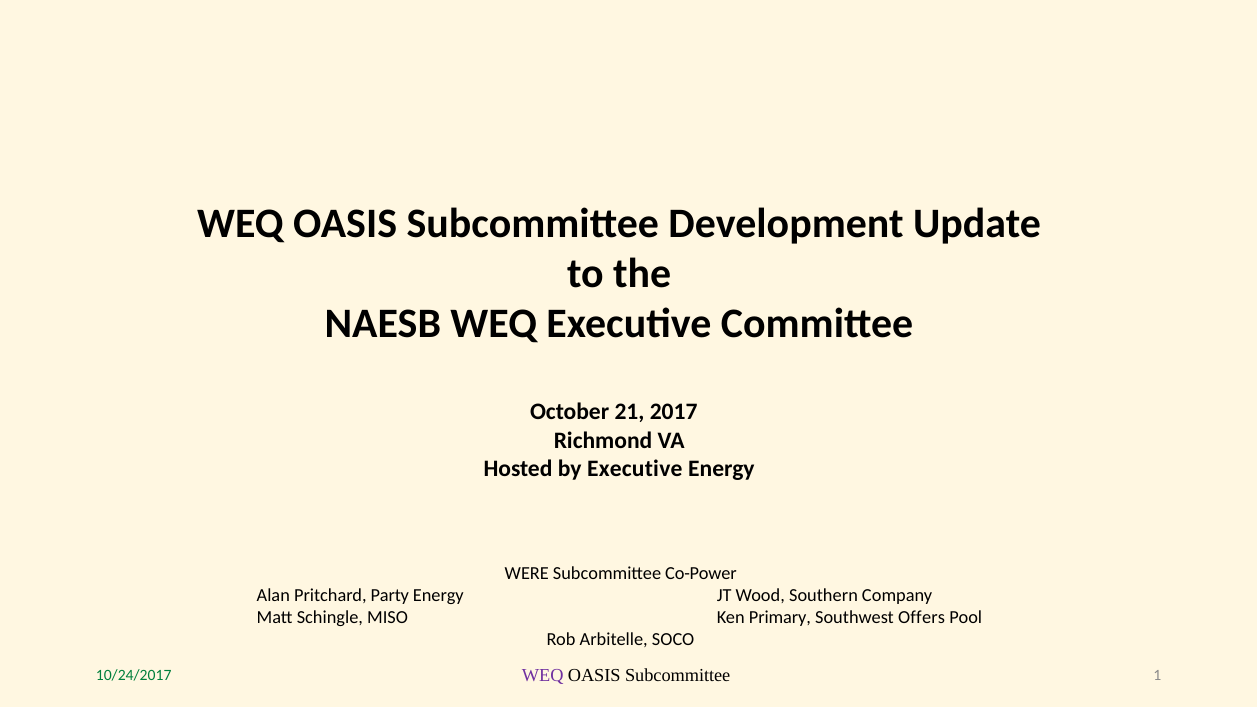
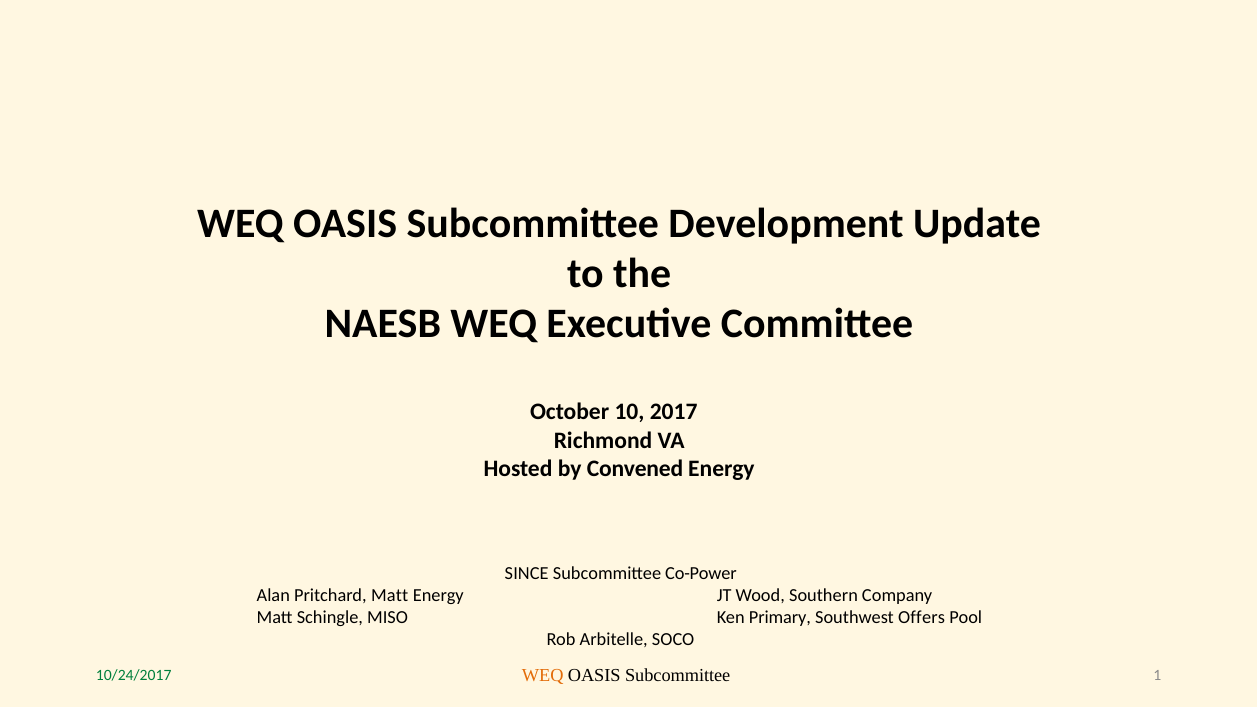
21: 21 -> 10
by Executive: Executive -> Convened
WERE: WERE -> SINCE
Pritchard Party: Party -> Matt
WEQ at (543, 675) colour: purple -> orange
